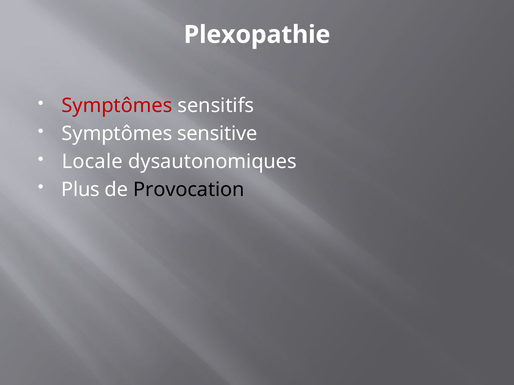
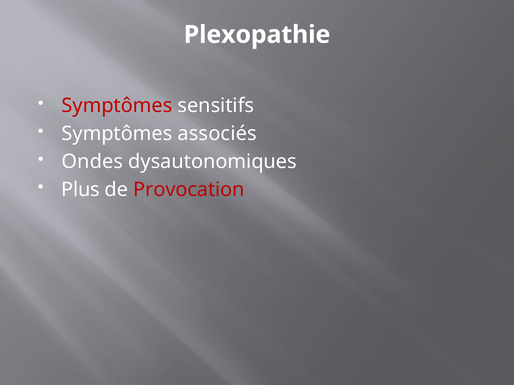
sensitive: sensitive -> associés
Locale: Locale -> Ondes
Provocation colour: black -> red
